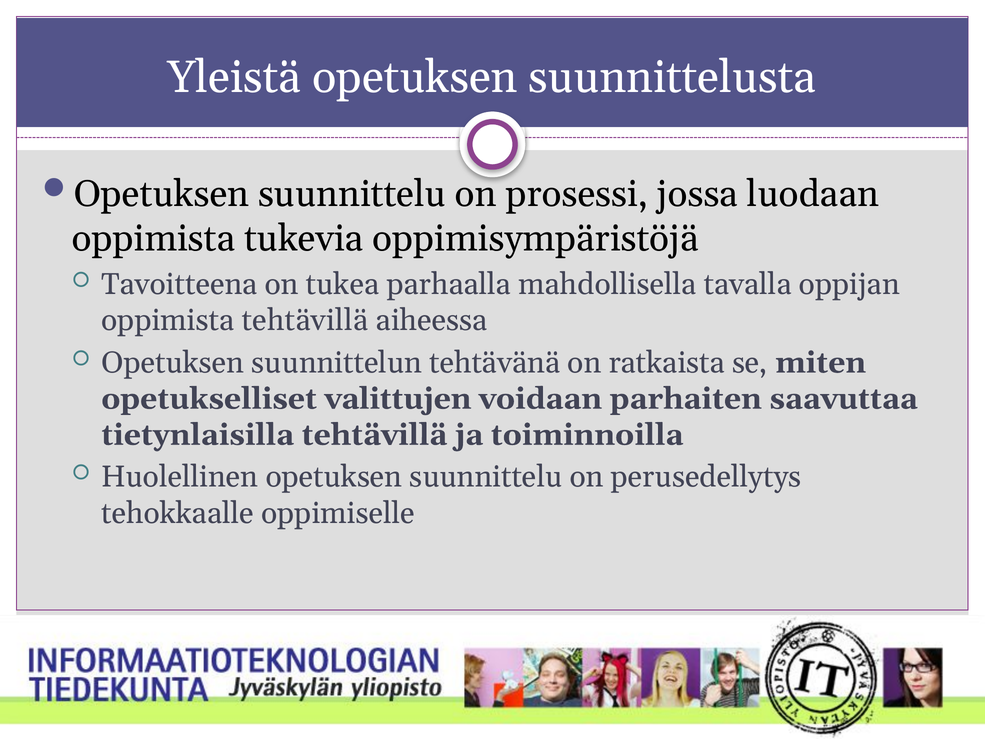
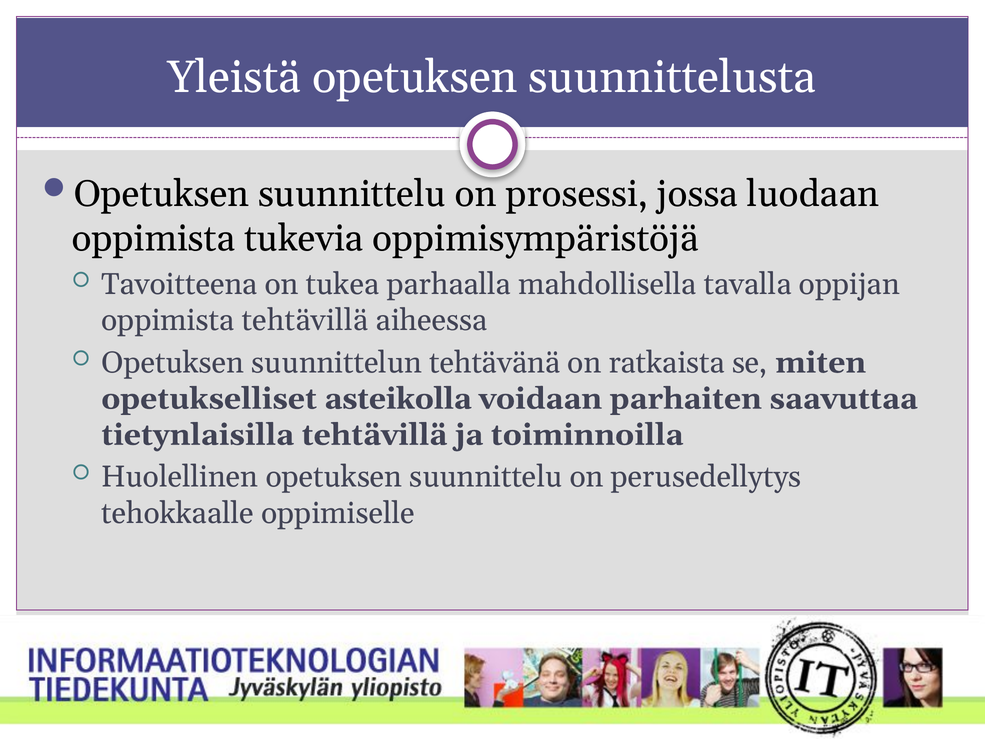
valittujen: valittujen -> asteikolla
